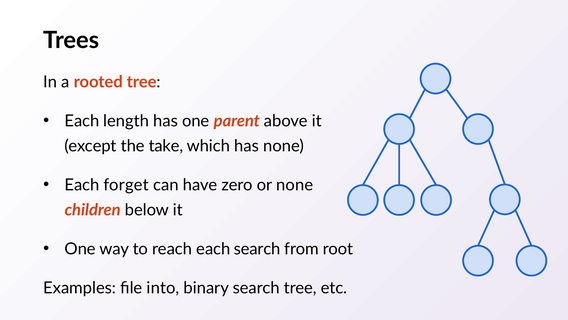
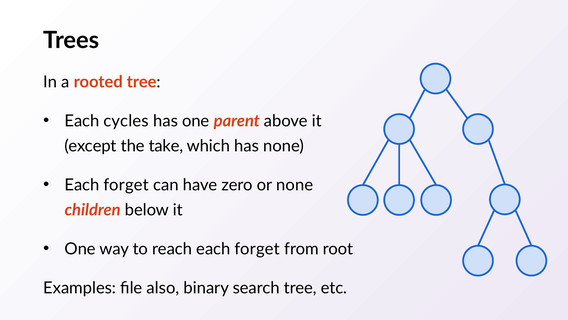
length: length -> cycles
reach each search: search -> forget
into: into -> also
